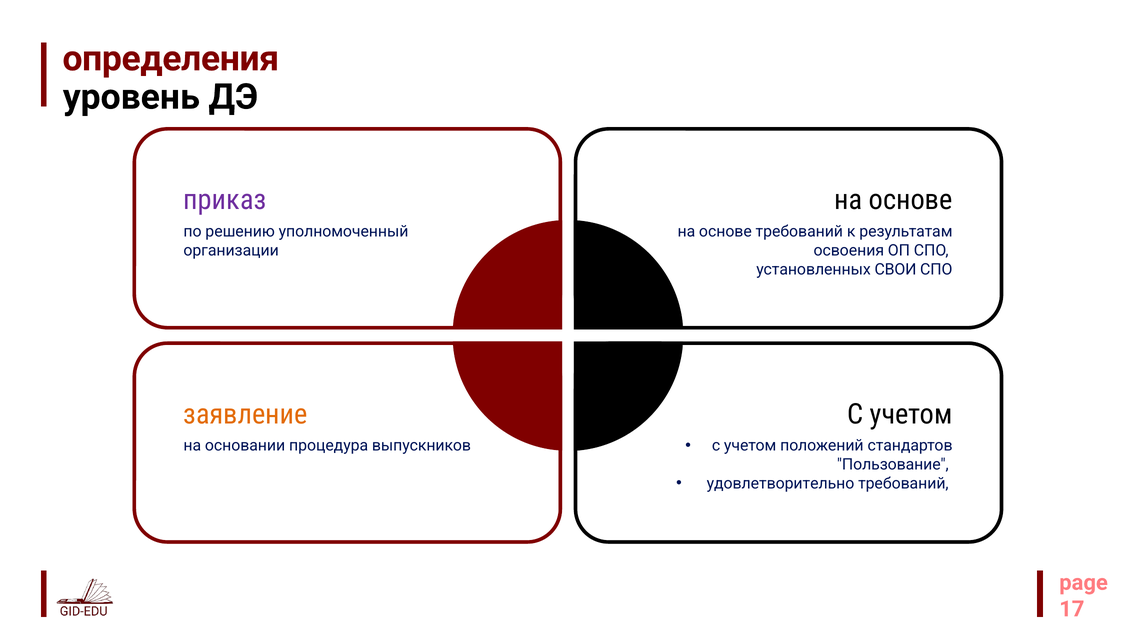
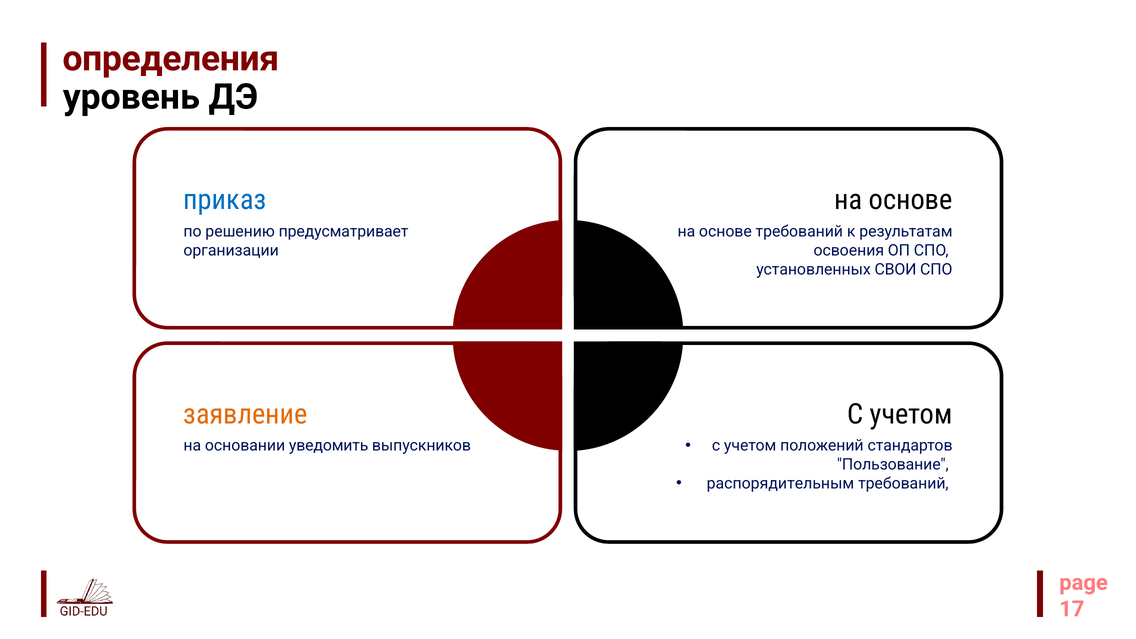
приказ colour: purple -> blue
уполномоченный: уполномоченный -> предусматривает
процедура: процедура -> уведомить
удовлетворительно: удовлетворительно -> распорядительным
